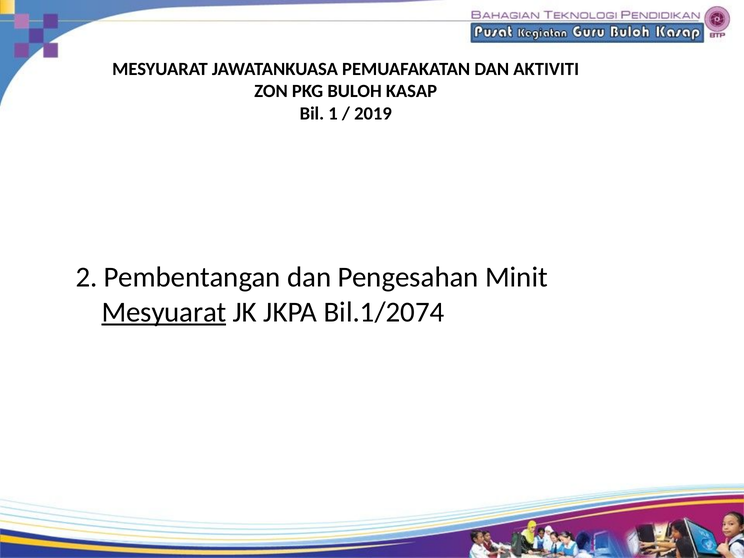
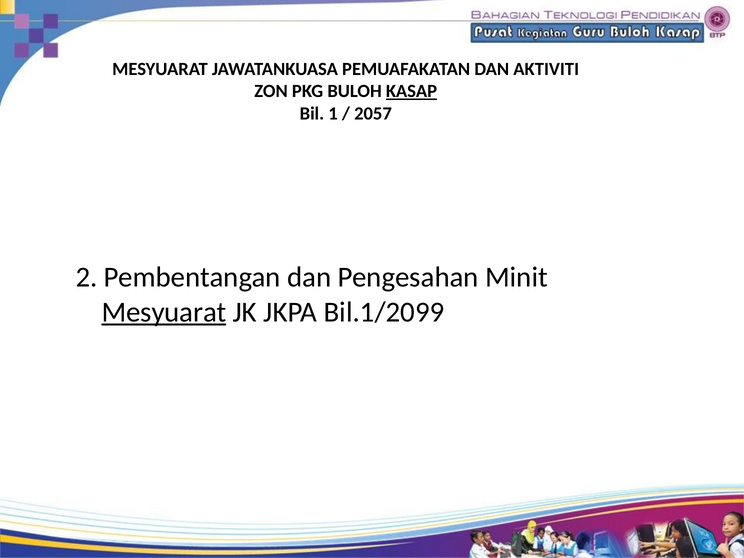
KASAP underline: none -> present
2019: 2019 -> 2057
Bil.1/2074: Bil.1/2074 -> Bil.1/2099
